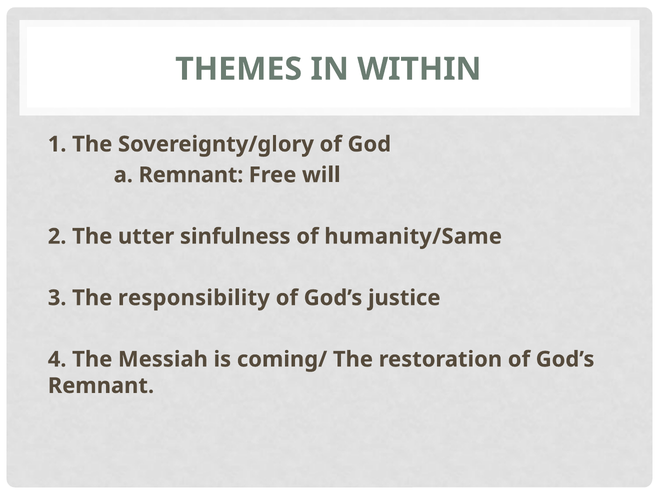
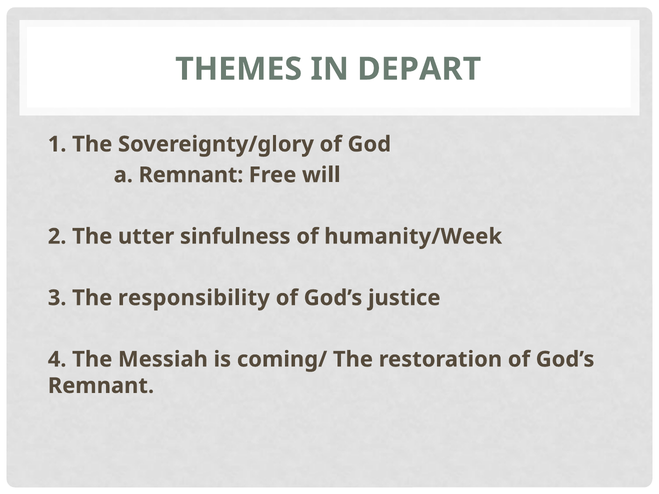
WITHIN: WITHIN -> DEPART
humanity/Same: humanity/Same -> humanity/Week
